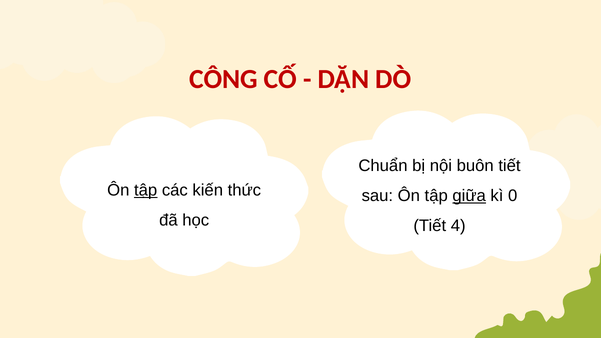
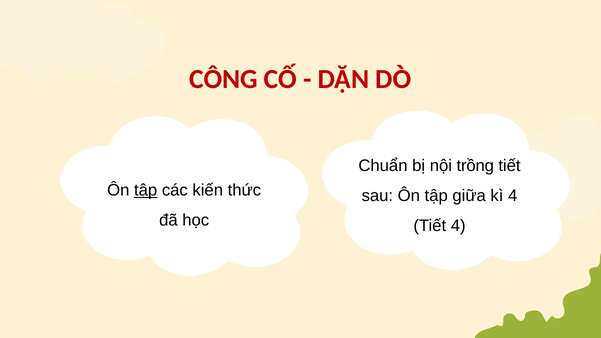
buôn: buôn -> trồng
giữa underline: present -> none
kì 0: 0 -> 4
